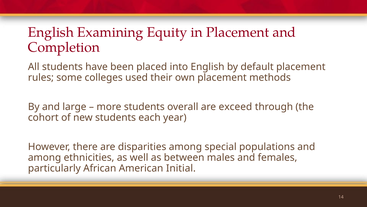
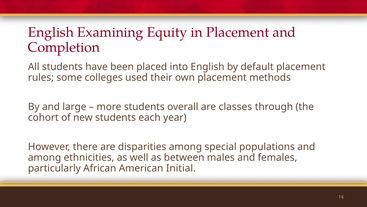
exceed: exceed -> classes
